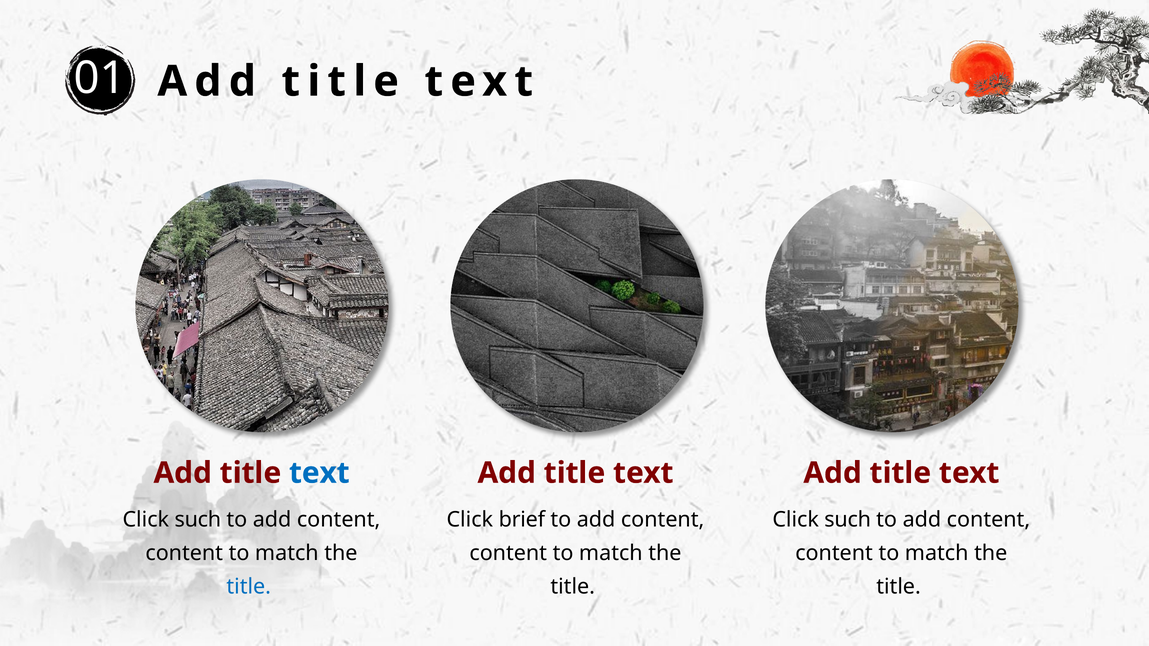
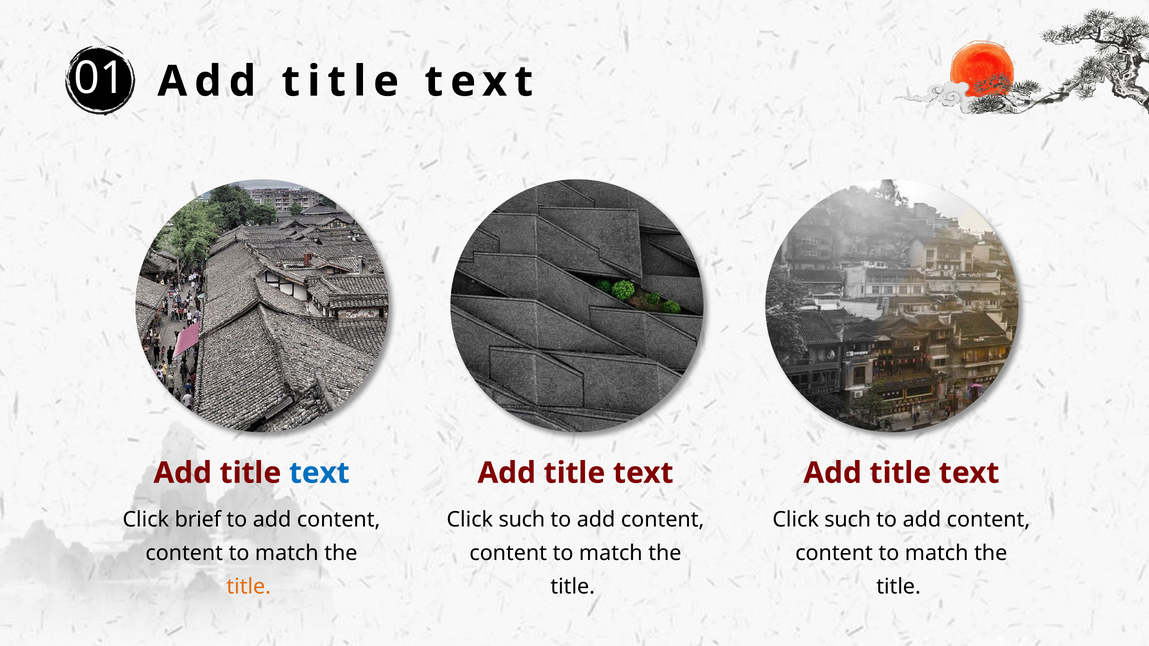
such at (198, 520): such -> brief
brief at (522, 520): brief -> such
title at (249, 587) colour: blue -> orange
